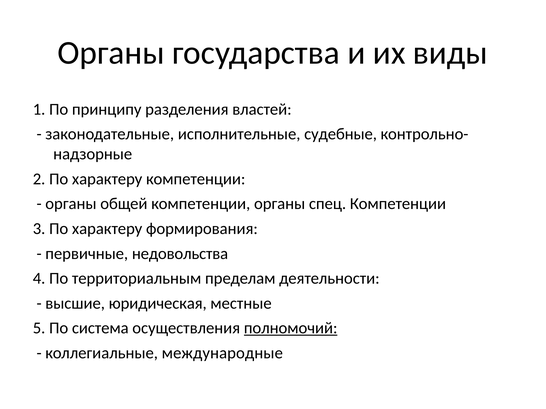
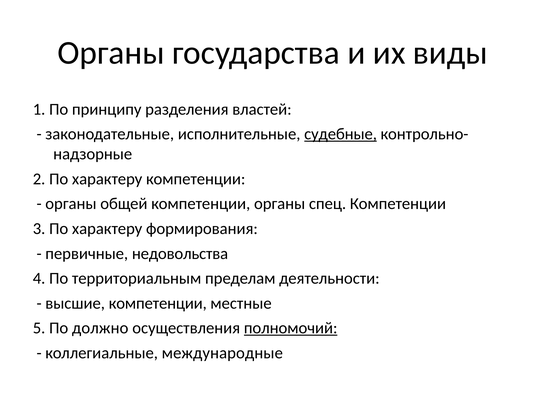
судебные underline: none -> present
высшие юридическая: юридическая -> компетенции
система: система -> должно
